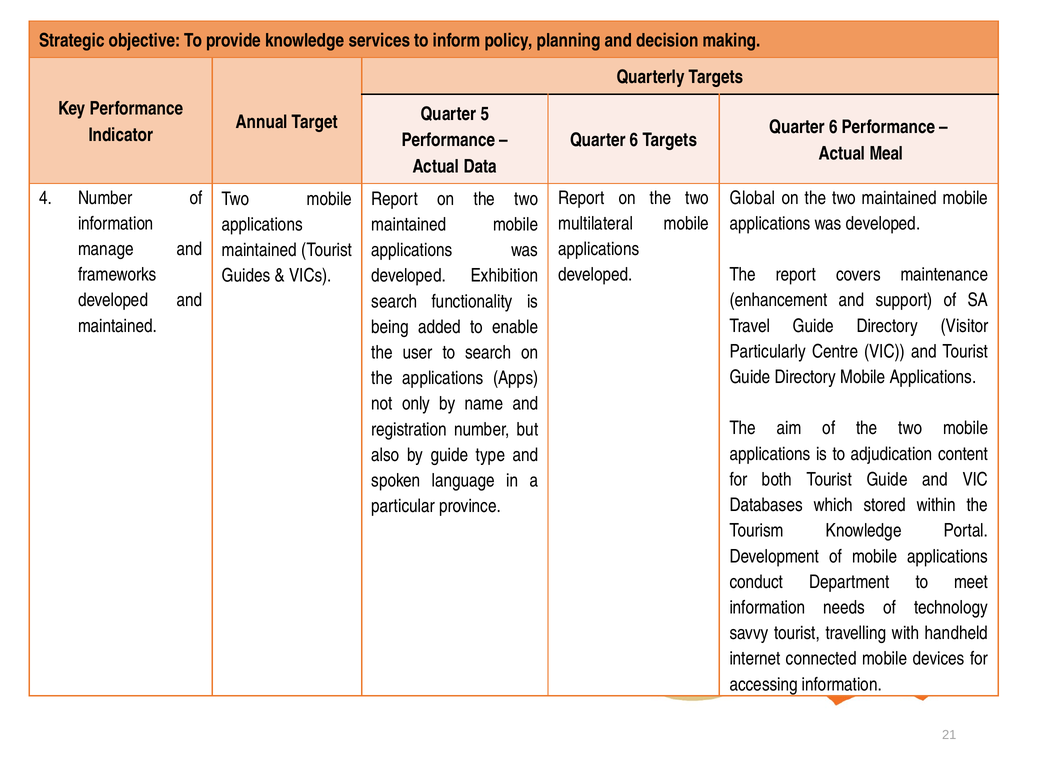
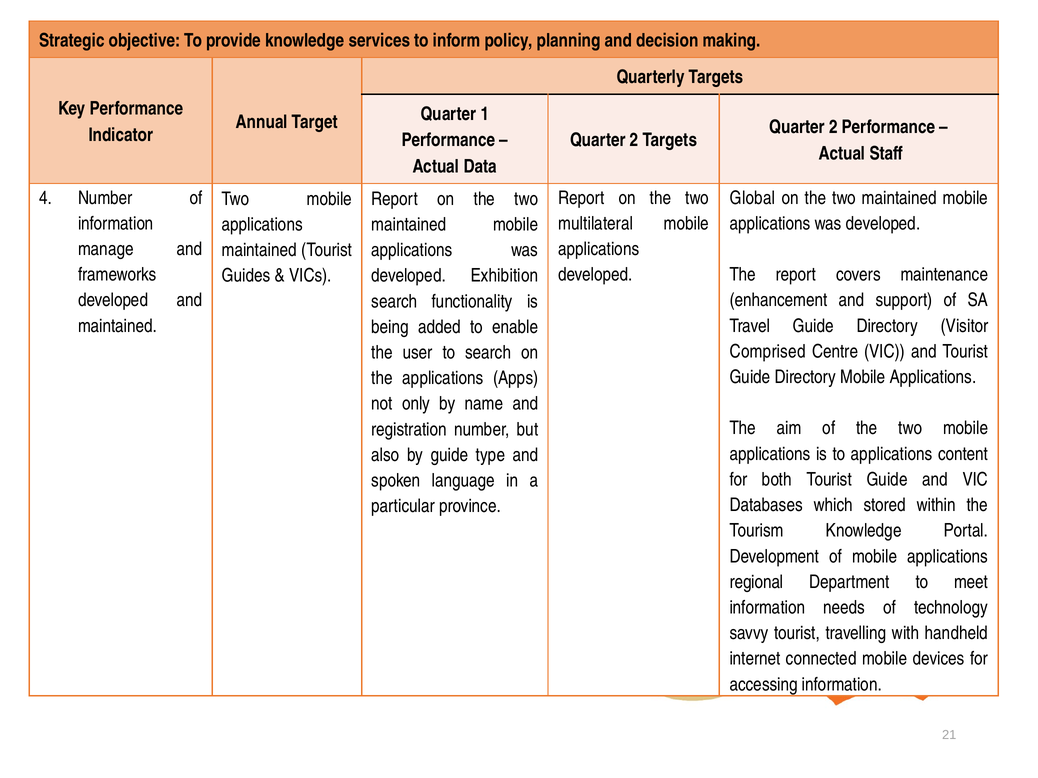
5: 5 -> 1
6 at (833, 127): 6 -> 2
6 at (634, 140): 6 -> 2
Meal: Meal -> Staff
Particularly: Particularly -> Comprised
to adjudication: adjudication -> applications
conduct: conduct -> regional
